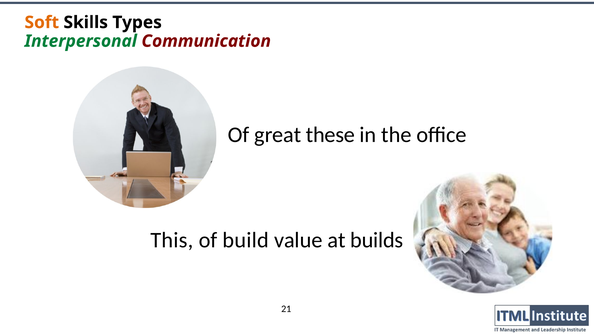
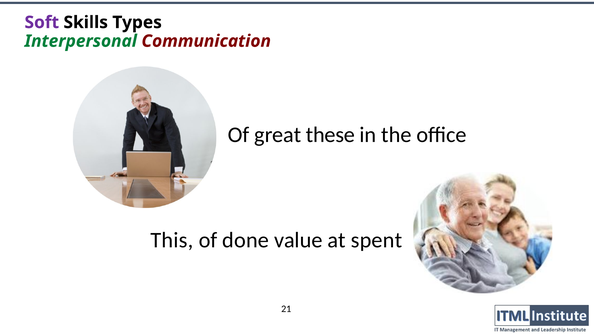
Soft colour: orange -> purple
build: build -> done
builds: builds -> spent
